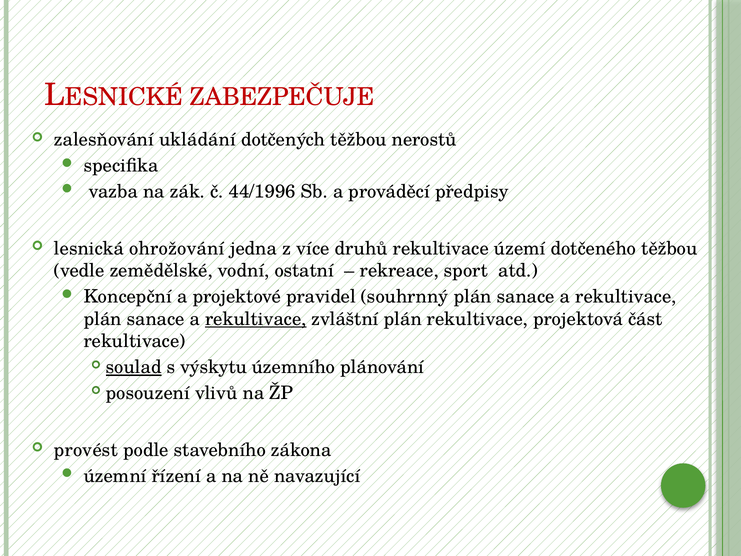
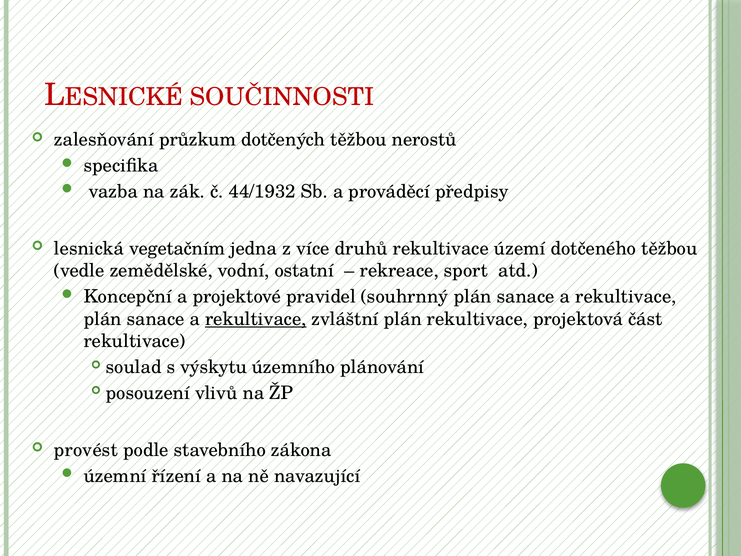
ZABEZPEČUJE: ZABEZPEČUJE -> SOUČINNOSTI
ukládání: ukládání -> průzkum
44/1996: 44/1996 -> 44/1932
ohrožování: ohrožování -> vegetačním
soulad underline: present -> none
